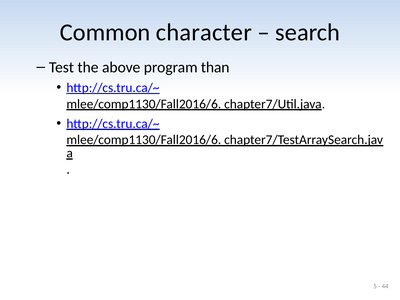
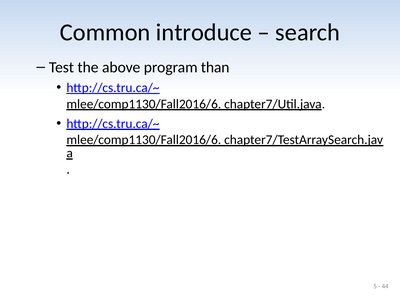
character: character -> introduce
